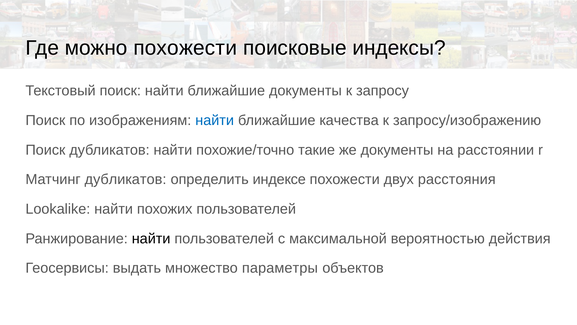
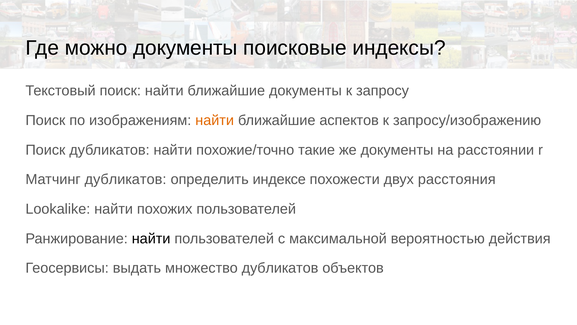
можно похожести: похожести -> документы
найти at (215, 120) colour: blue -> orange
качества: качества -> аспектов
множество параметры: параметры -> дубликатов
